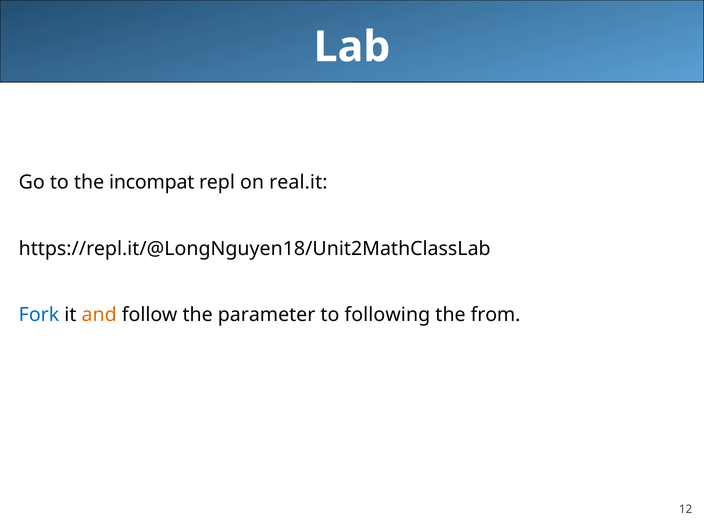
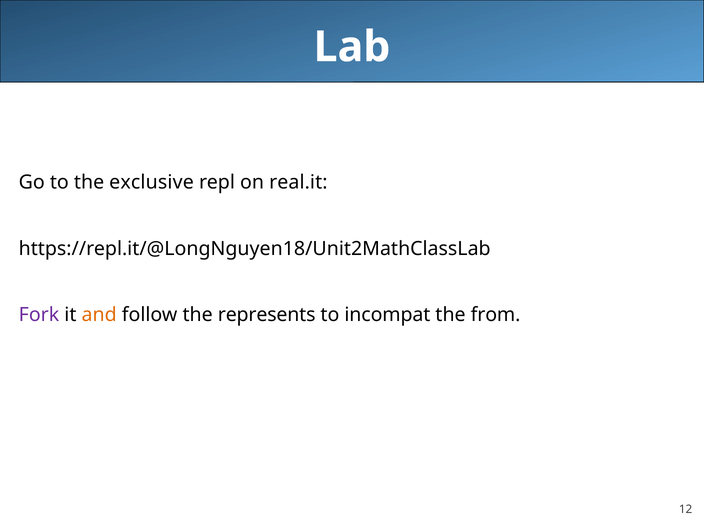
incompat: incompat -> exclusive
Fork colour: blue -> purple
parameter: parameter -> represents
following: following -> incompat
